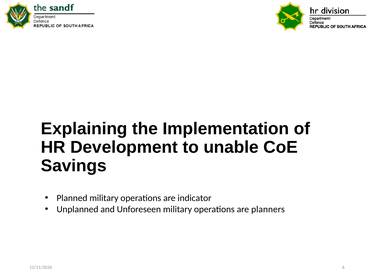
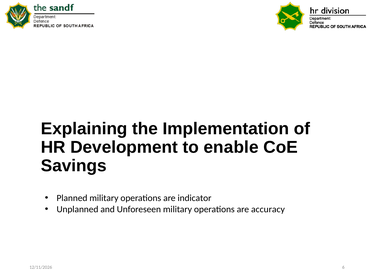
unable: unable -> enable
planners: planners -> accuracy
